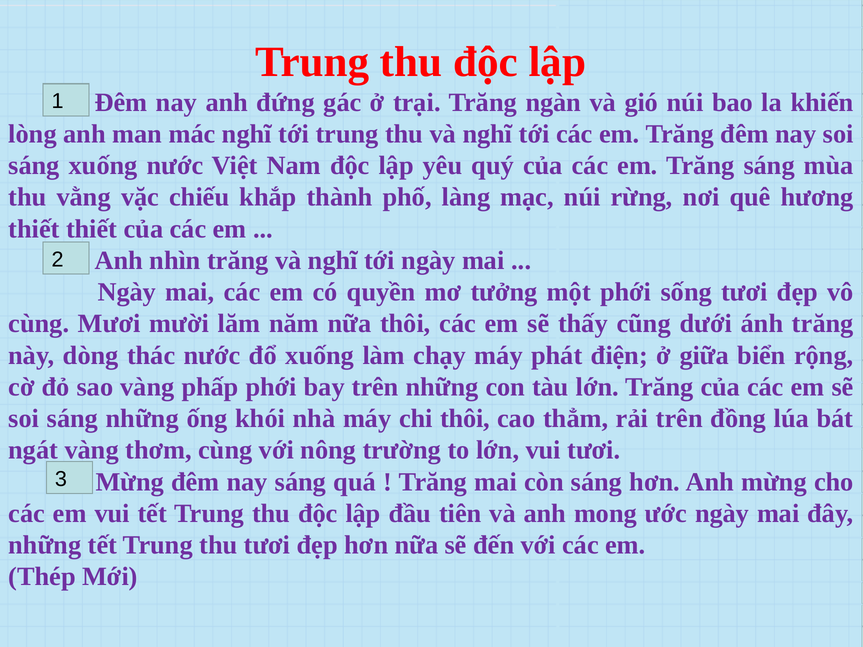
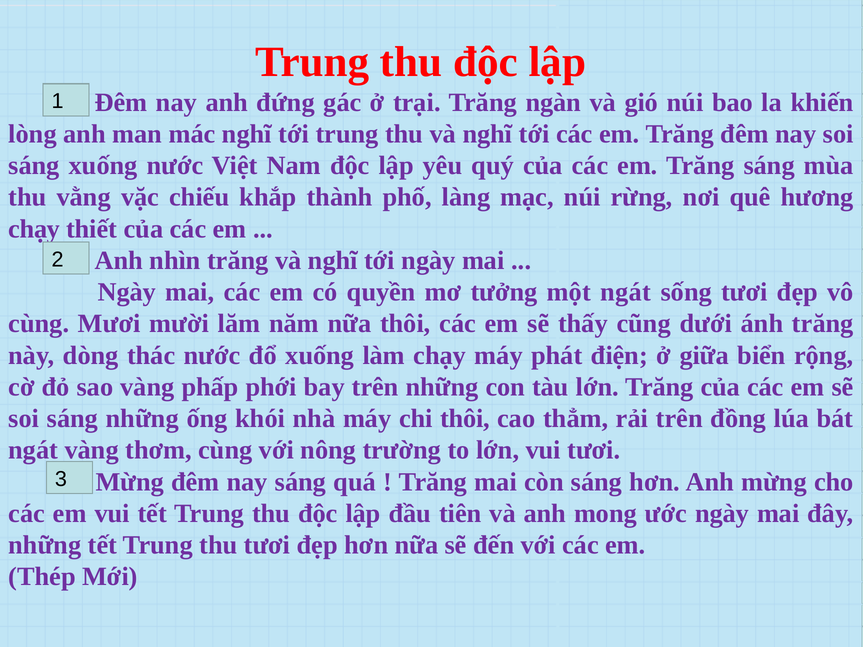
thiết at (34, 229): thiết -> chạy
một phới: phới -> ngát
